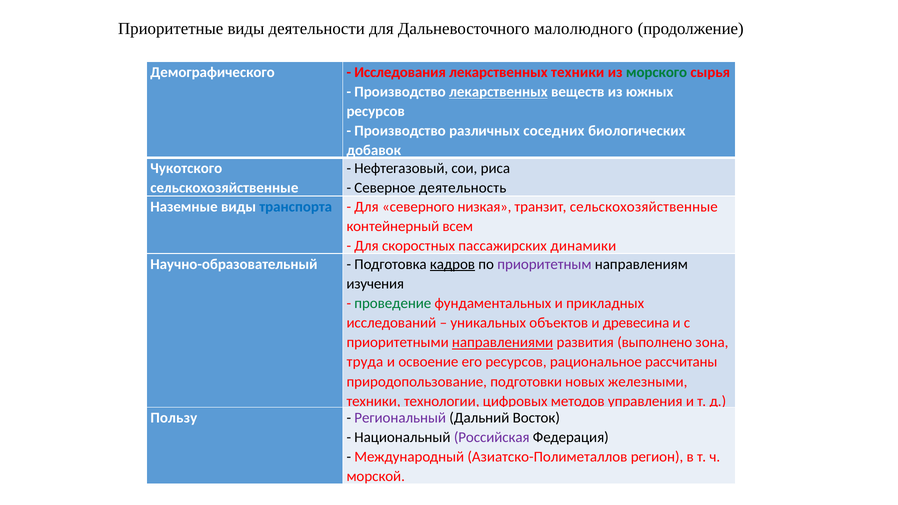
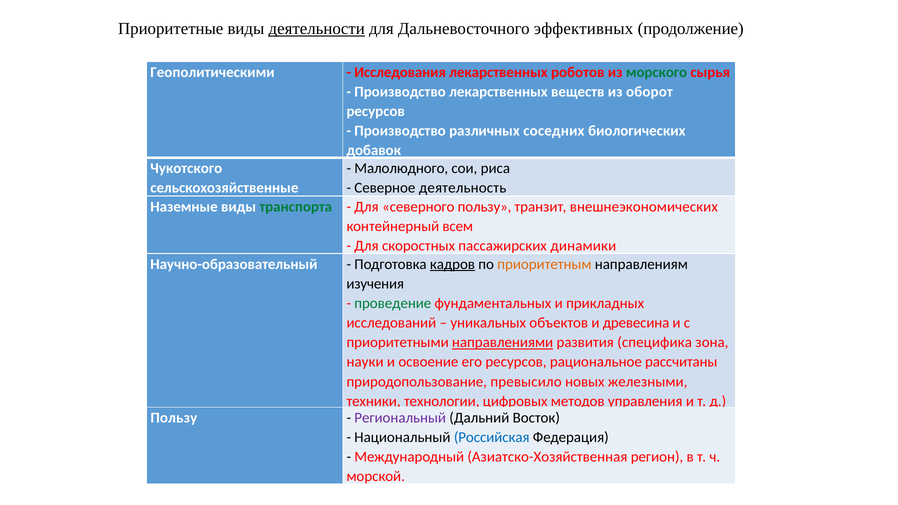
деятельности underline: none -> present
малолюдного: малолюдного -> эффективных
Демографического: Демографического -> Геополитическими
лекарственных техники: техники -> роботов
лекарственных at (498, 92) underline: present -> none
южных: южных -> оборот
Нефтегазовый: Нефтегазовый -> Малолюдного
транспорта colour: blue -> green
северного низкая: низкая -> пользу
транзит сельскохозяйственные: сельскохозяйственные -> внешнеэкономических
приоритетным colour: purple -> orange
выполнено: выполнено -> специфика
труда: труда -> науки
подготовки: подготовки -> превысило
Российская colour: purple -> blue
Азиатско-Полиметаллов: Азиатско-Полиметаллов -> Азиатско-Хозяйственная
